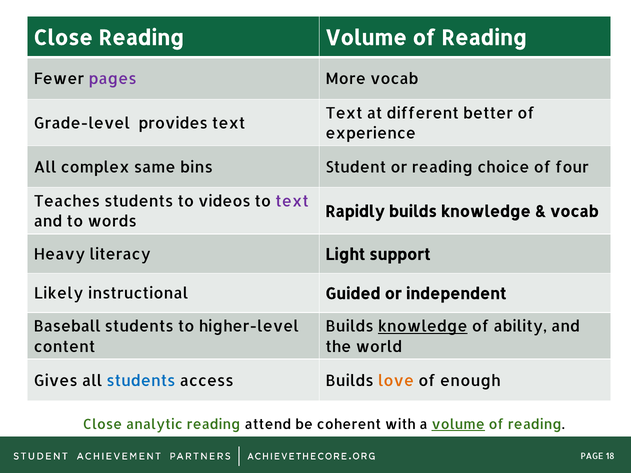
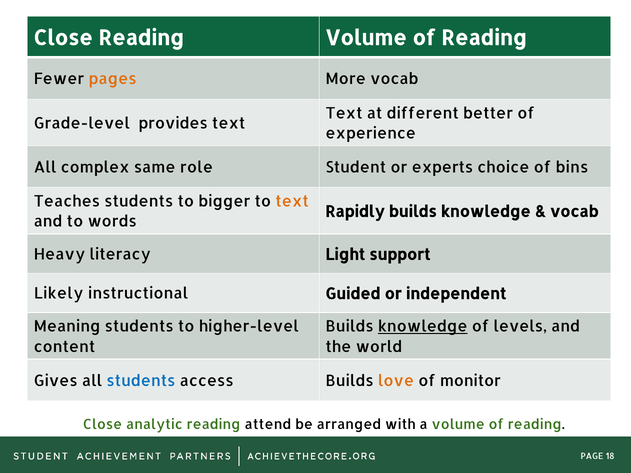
pages colour: purple -> orange
bins: bins -> role
or reading: reading -> experts
four: four -> bins
videos: videos -> bigger
text at (292, 202) colour: purple -> orange
Baseball: Baseball -> Meaning
ability: ability -> levels
enough: enough -> monitor
coherent: coherent -> arranged
volume at (458, 425) underline: present -> none
